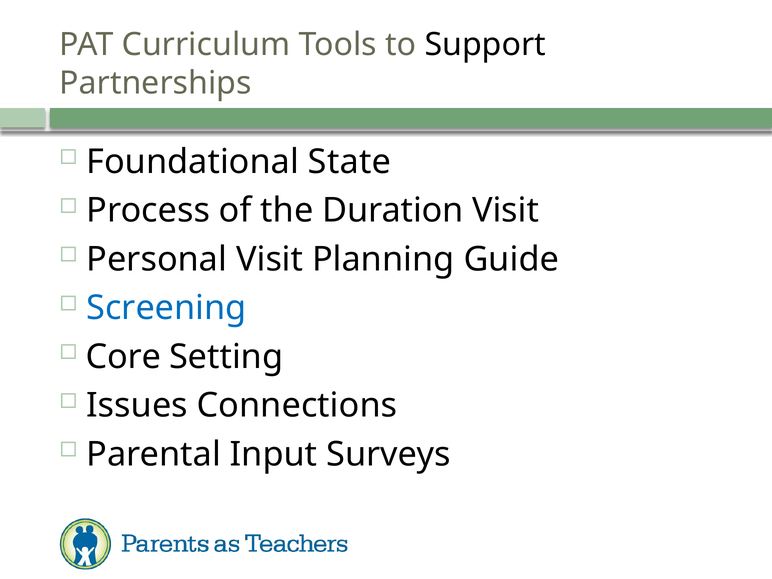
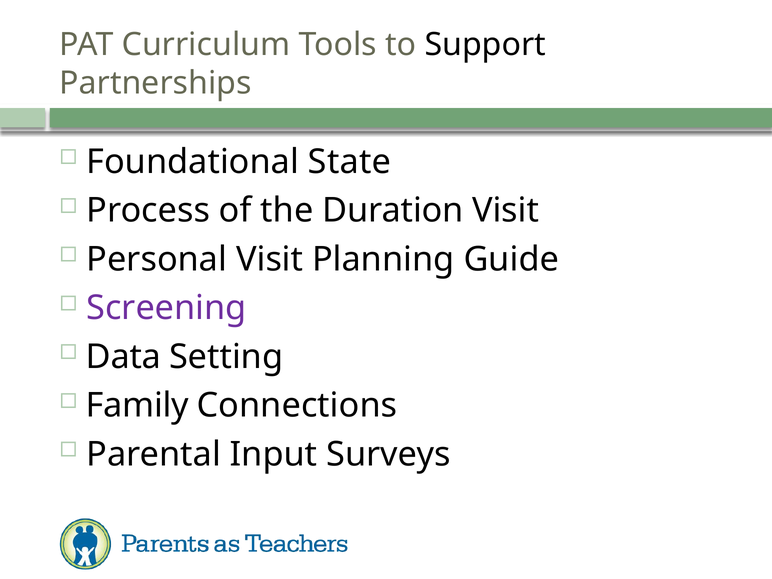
Screening colour: blue -> purple
Core: Core -> Data
Issues: Issues -> Family
